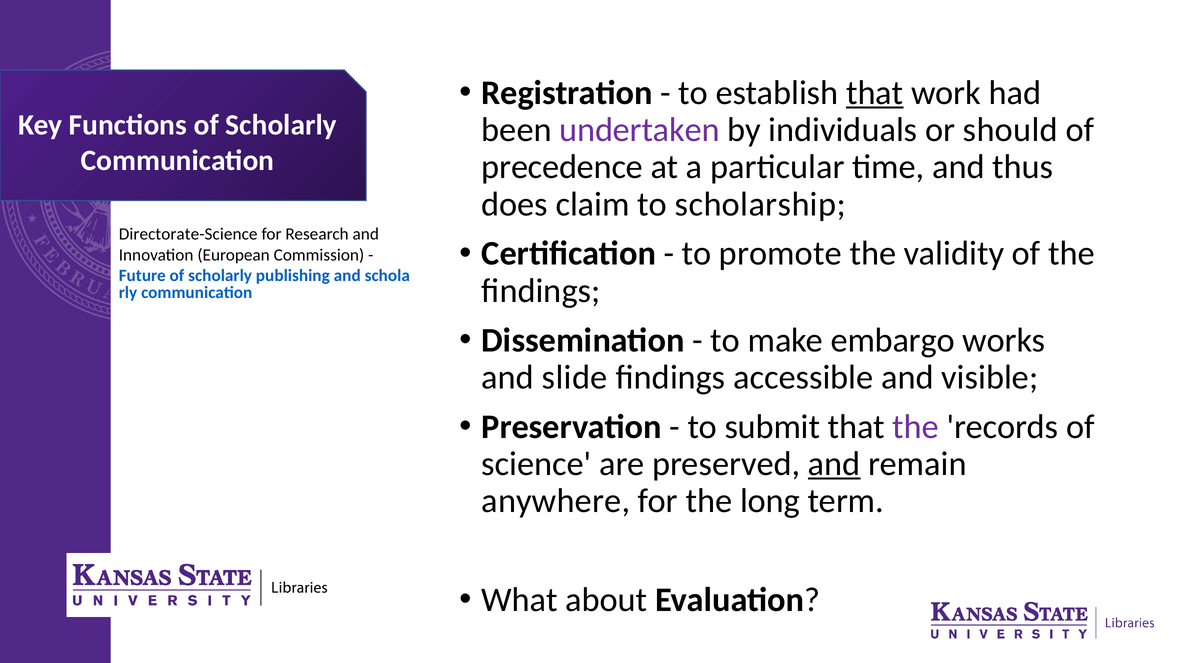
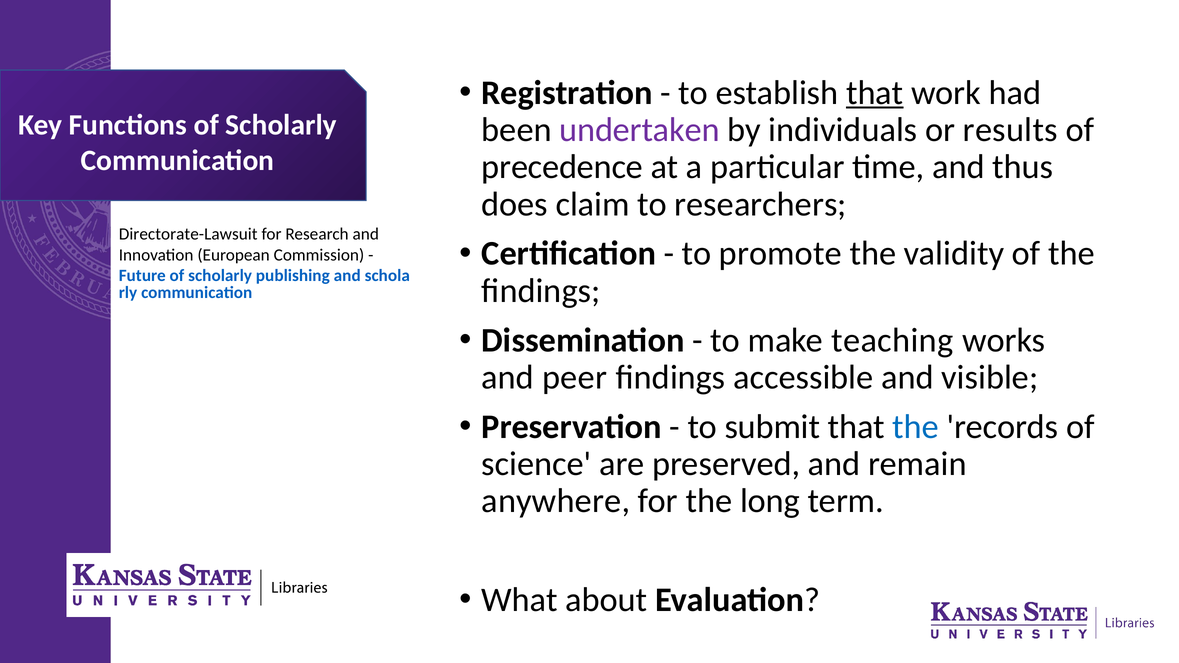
should: should -> results
scholarship: scholarship -> researchers
Directorate-Science: Directorate-Science -> Directorate-Lawsuit
embargo: embargo -> teaching
slide: slide -> peer
the at (916, 427) colour: purple -> blue
and at (834, 464) underline: present -> none
